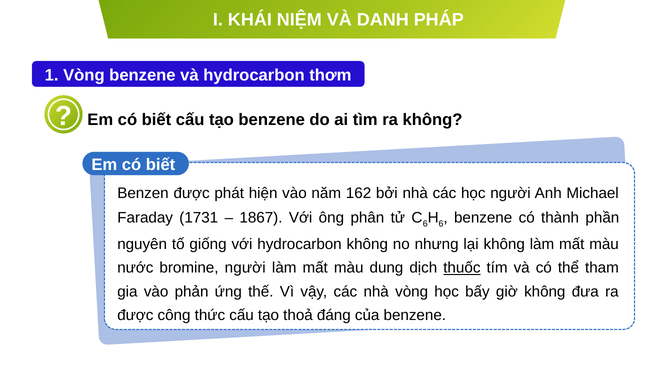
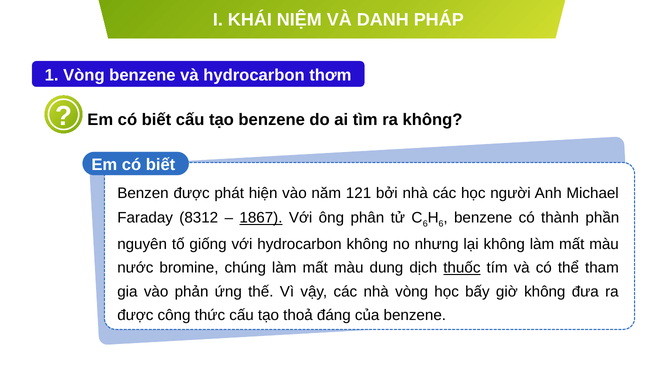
162: 162 -> 121
1731: 1731 -> 8312
1867 underline: none -> present
bromine người: người -> chúng
